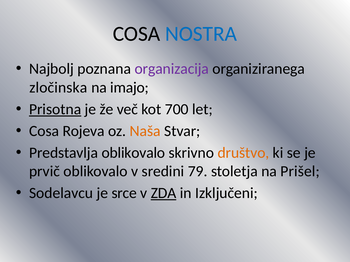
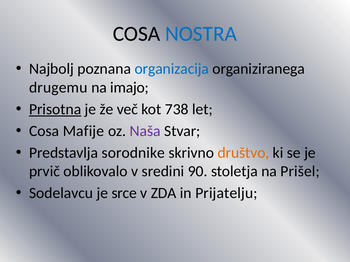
organizacija colour: purple -> blue
zločinska: zločinska -> drugemu
700: 700 -> 738
Rojeva: Rojeva -> Mafije
Naša colour: orange -> purple
Predstavlja oblikovalo: oblikovalo -> sorodnike
79: 79 -> 90
ZDA underline: present -> none
Izključeni: Izključeni -> Prijatelju
